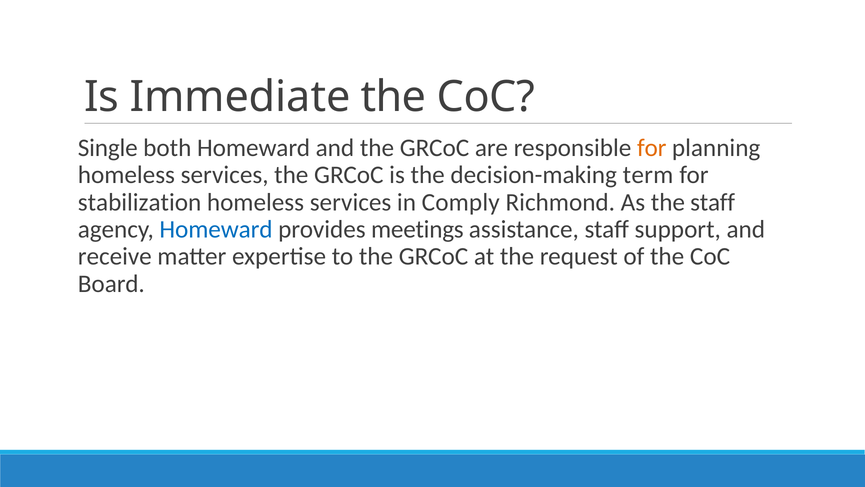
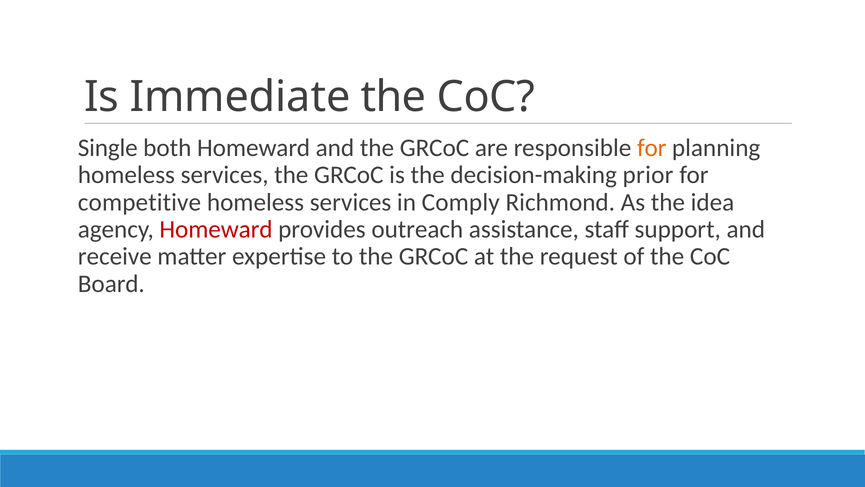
term: term -> prior
stabilization: stabilization -> competitive
the staff: staff -> idea
Homeward at (216, 229) colour: blue -> red
meetings: meetings -> outreach
